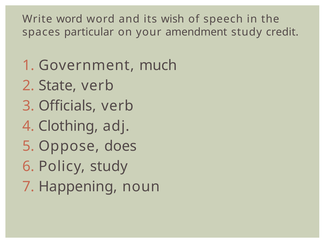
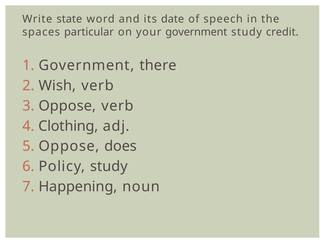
Write word: word -> state
wish: wish -> date
your amendment: amendment -> government
much: much -> there
State: State -> Wish
Officials at (67, 106): Officials -> Oppose
